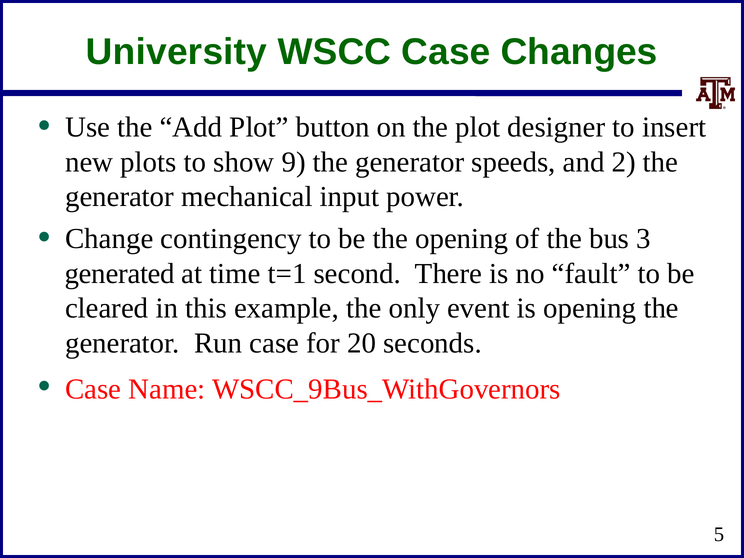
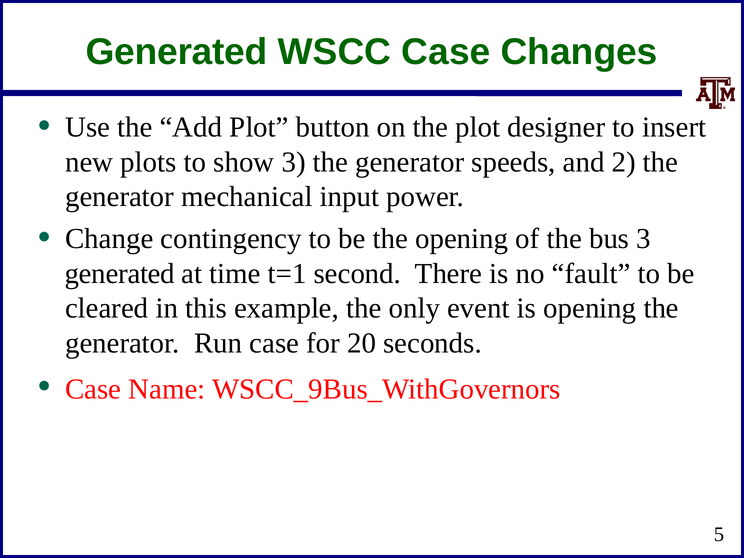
University at (176, 52): University -> Generated
show 9: 9 -> 3
